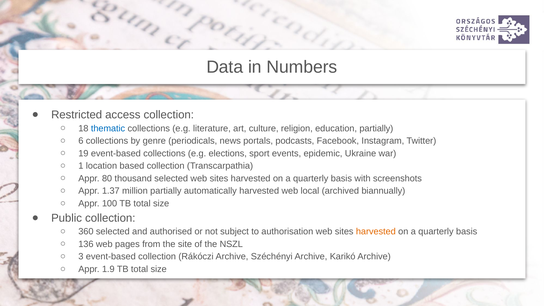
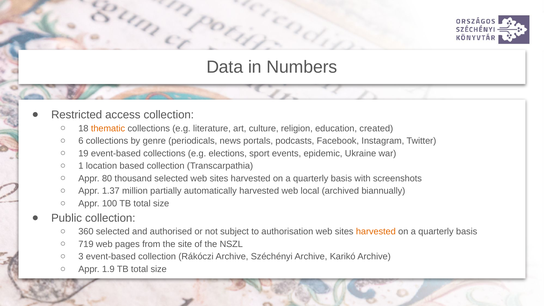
thematic colour: blue -> orange
education partially: partially -> created
136: 136 -> 719
